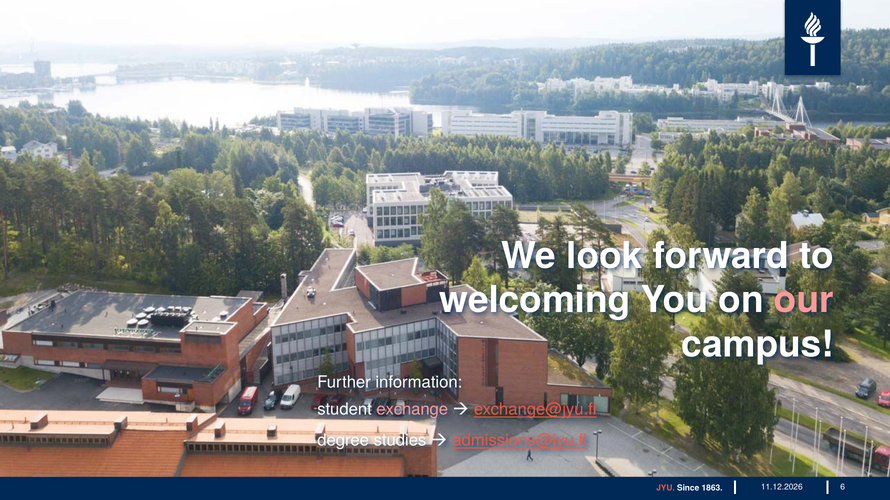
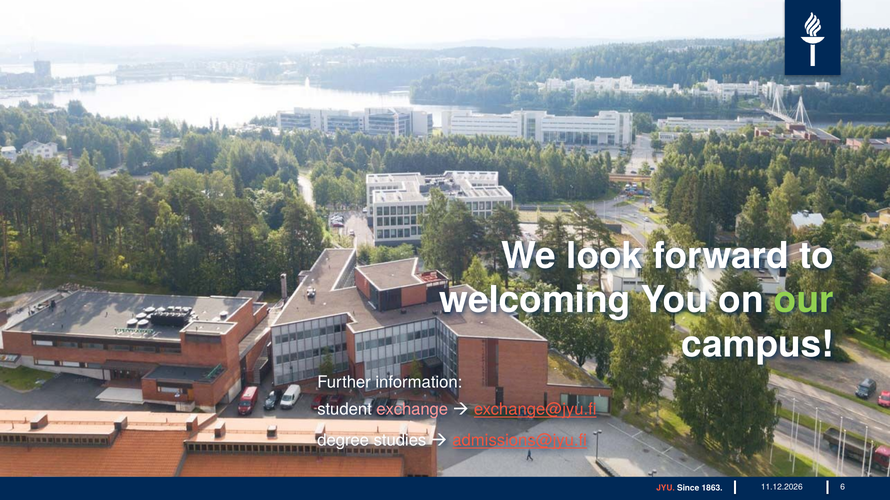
our colour: pink -> light green
